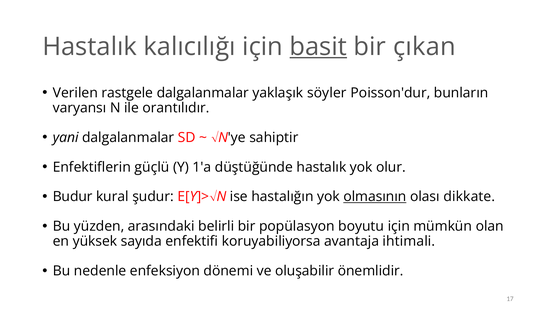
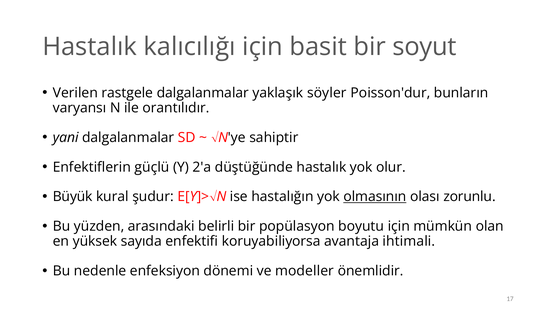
basit underline: present -> none
çıkan: çıkan -> soyut
1'a: 1'a -> 2'a
Budur: Budur -> Büyük
dikkate: dikkate -> zorunlu
oluşabilir: oluşabilir -> modeller
